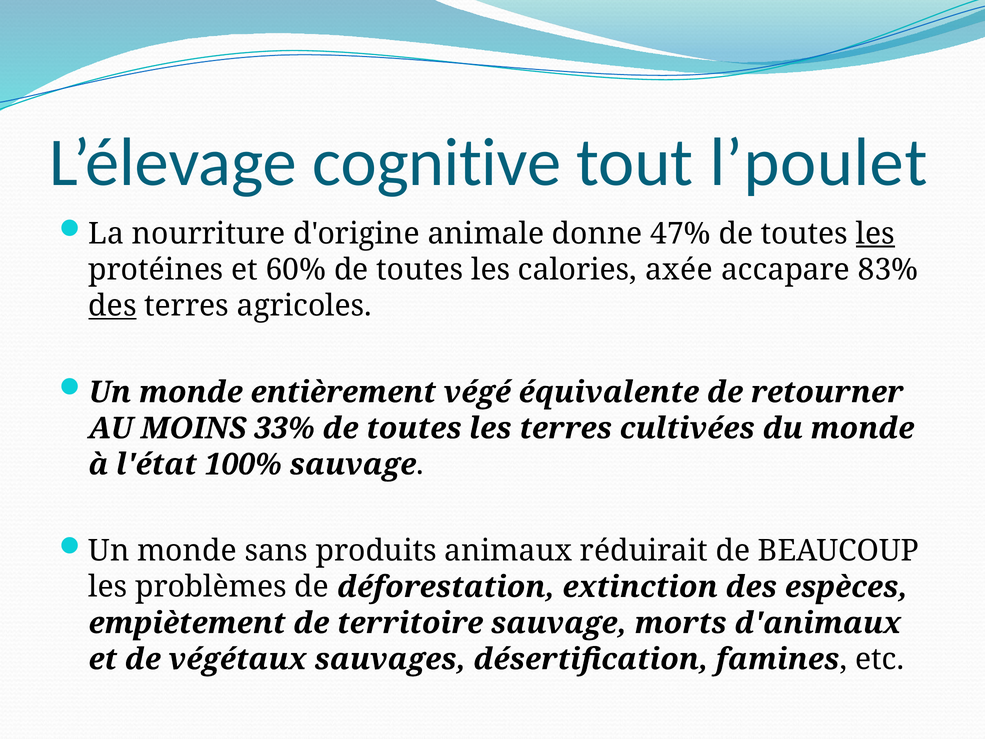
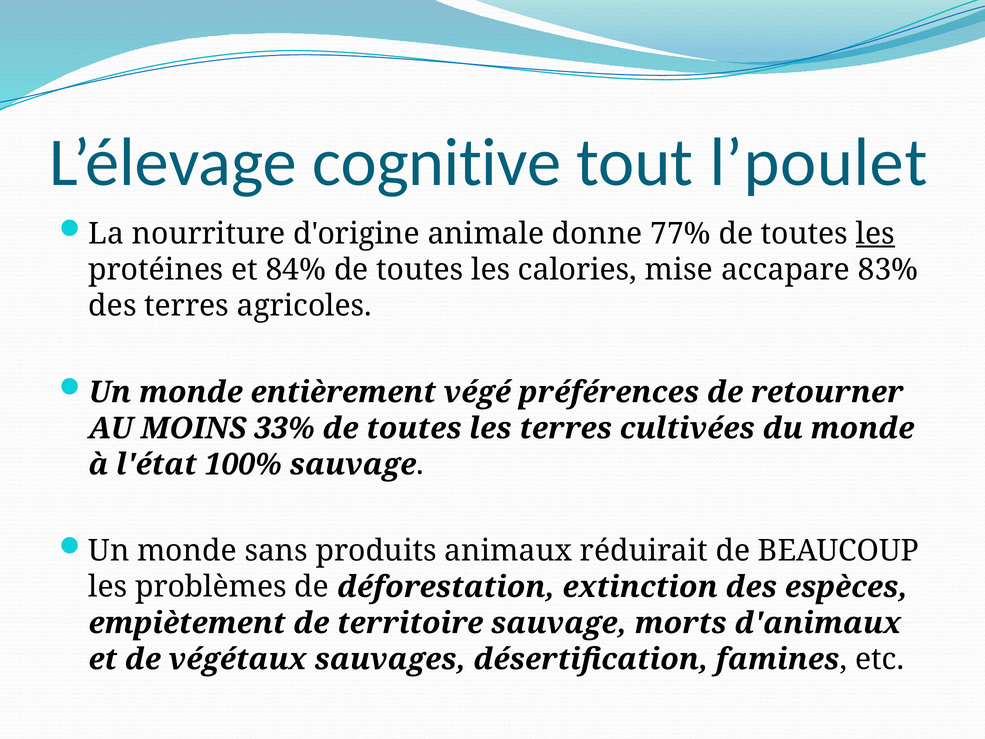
47%: 47% -> 77%
60%: 60% -> 84%
axée: axée -> mise
des at (113, 306) underline: present -> none
équivalente: équivalente -> préférences
